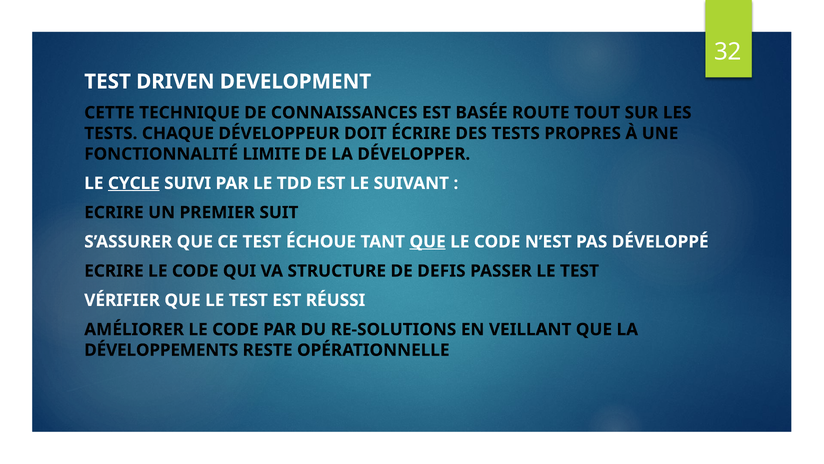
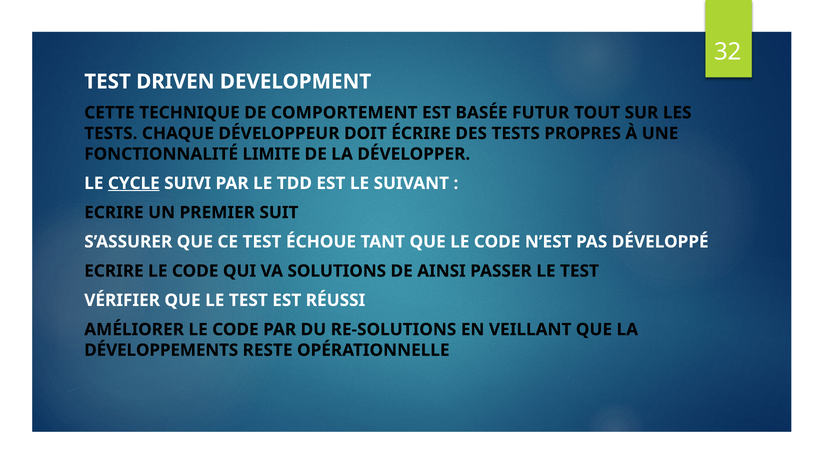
CONNAISSANCES: CONNAISSANCES -> COMPORTEMENT
ROUTE: ROUTE -> FUTUR
QUE at (428, 242) underline: present -> none
STRUCTURE: STRUCTURE -> SOLUTIONS
DEFIS: DEFIS -> AINSI
